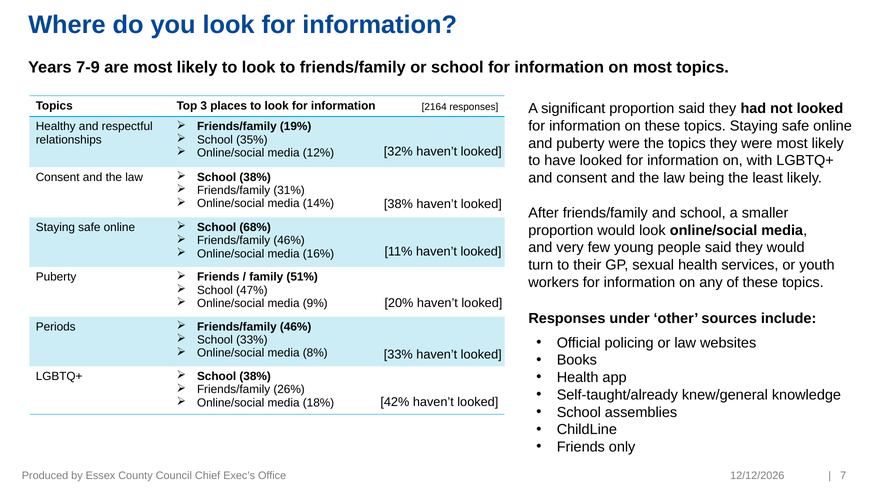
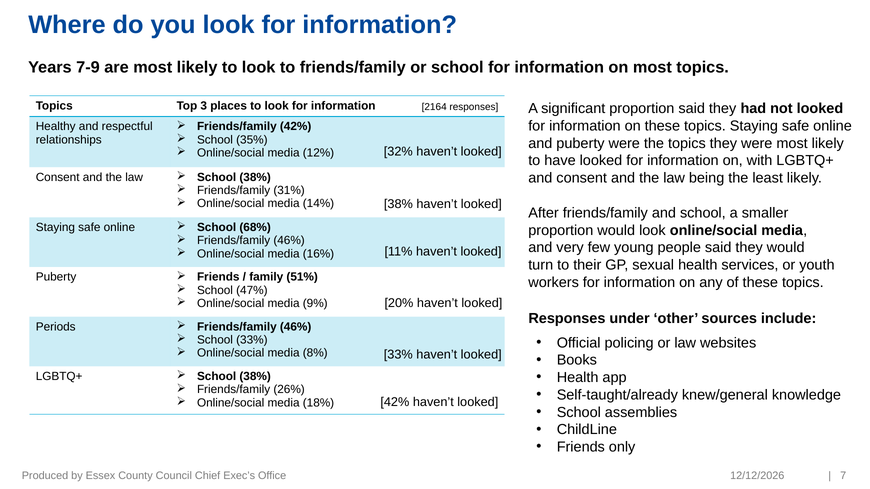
Friends/family 19%: 19% -> 42%
